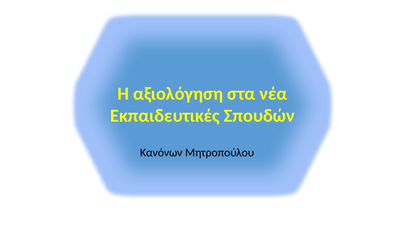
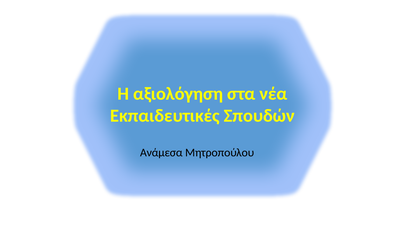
Κανόνων: Κανόνων -> Ανάμεσα
